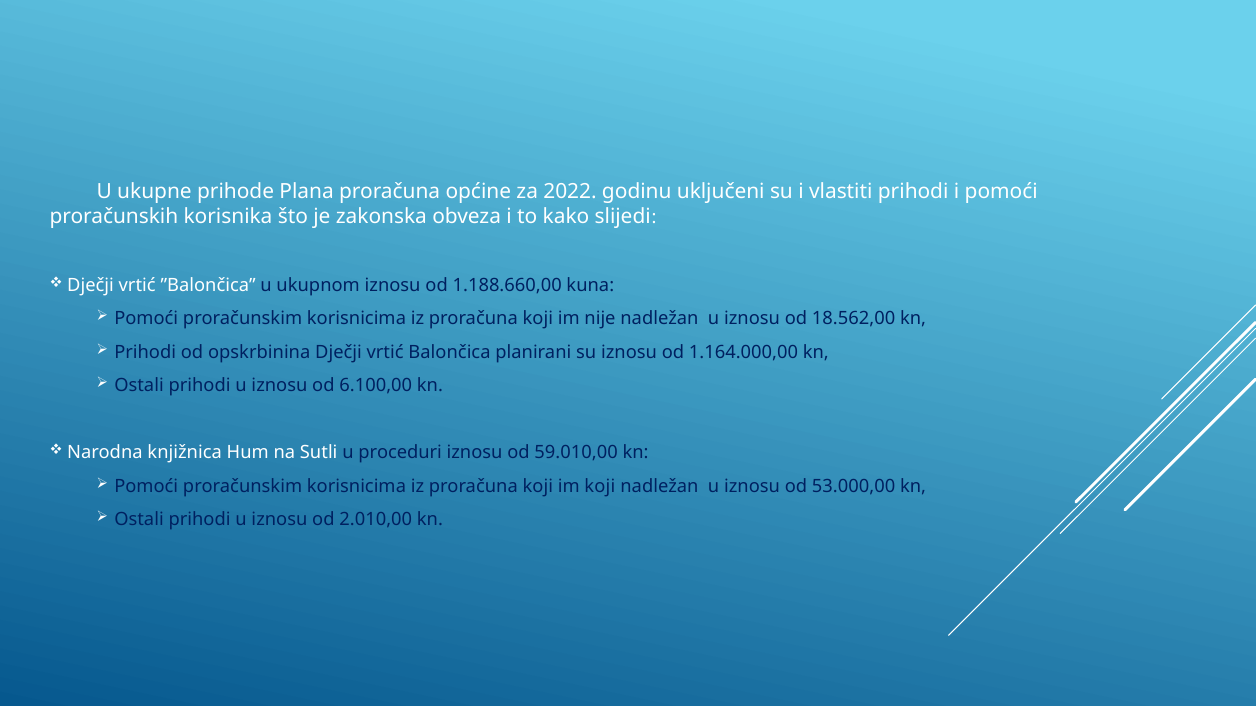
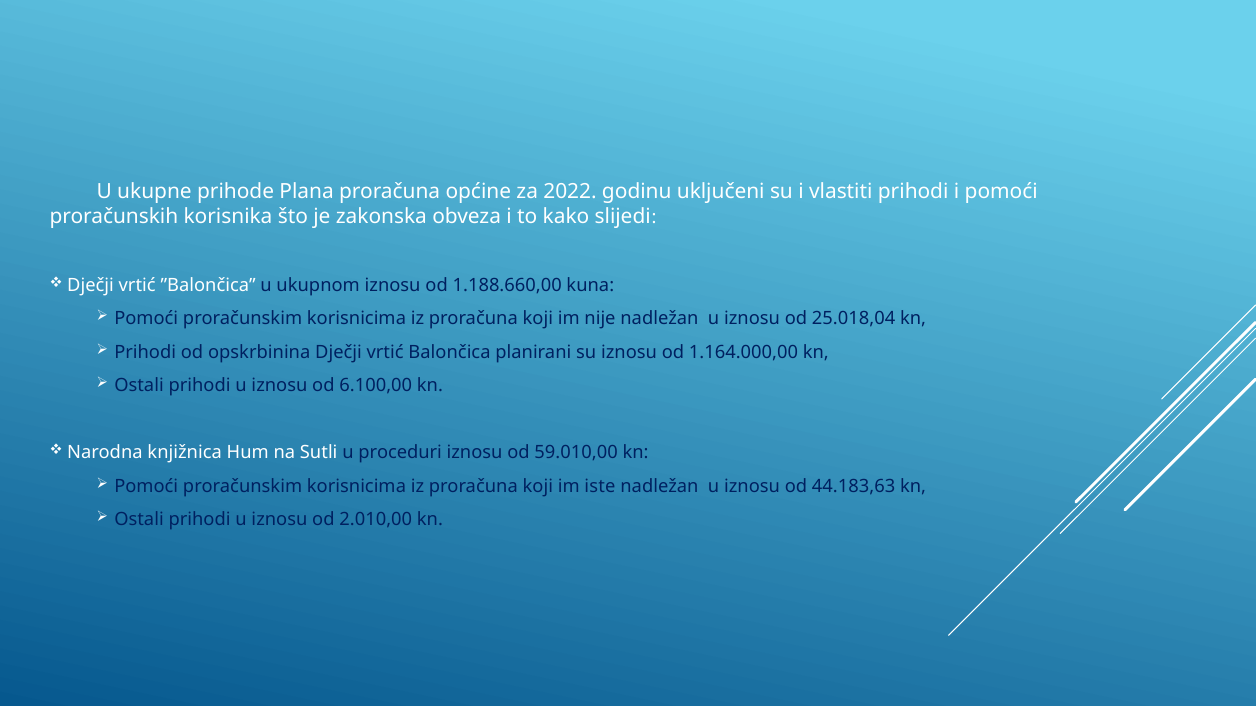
18.562,00: 18.562,00 -> 25.018,04
im koji: koji -> iste
53.000,00: 53.000,00 -> 44.183,63
